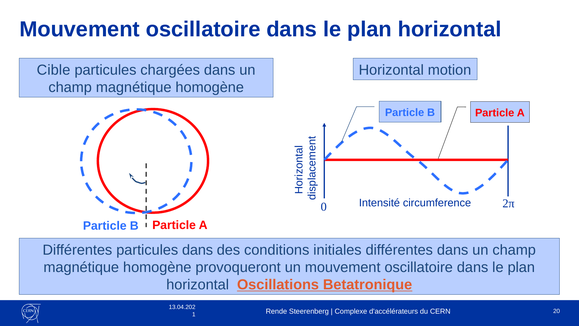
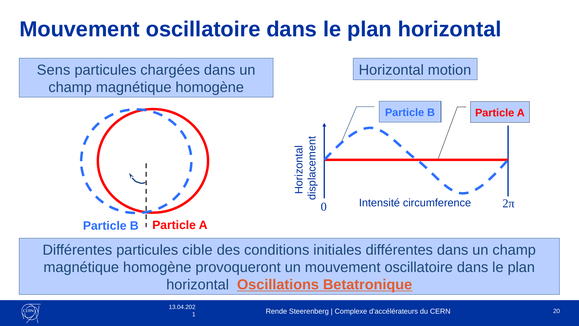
Cible: Cible -> Sens
particules dans: dans -> cible
